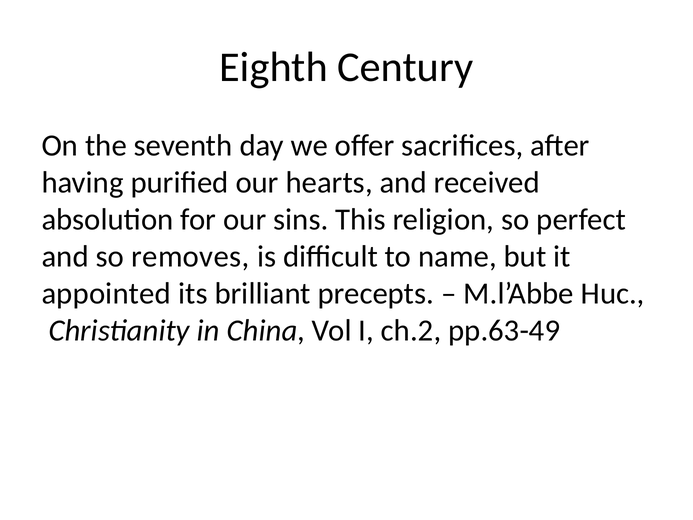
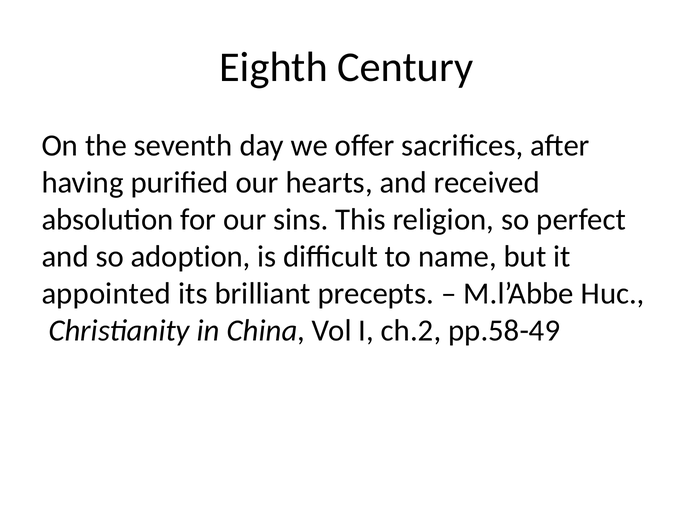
removes: removes -> adoption
pp.63-49: pp.63-49 -> pp.58-49
